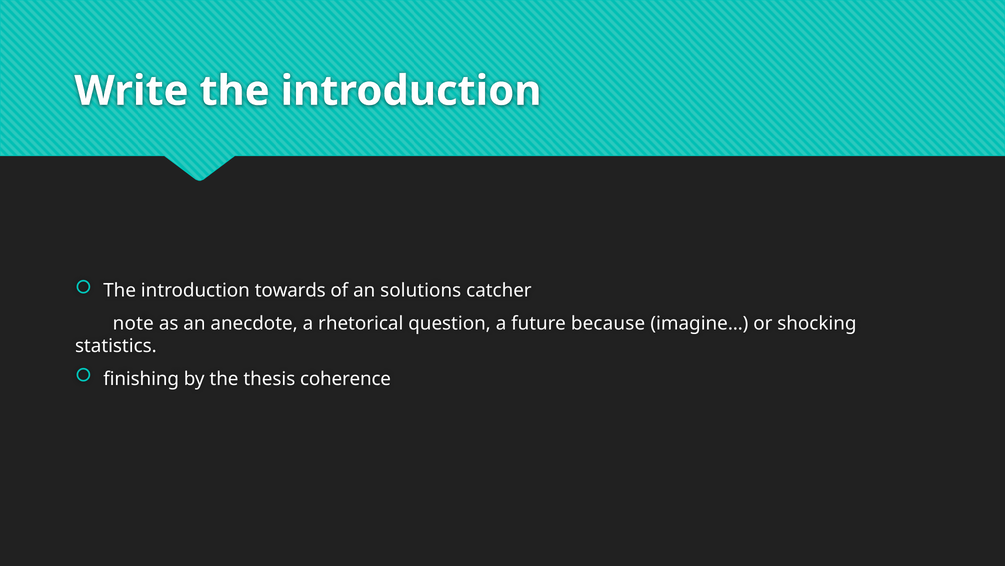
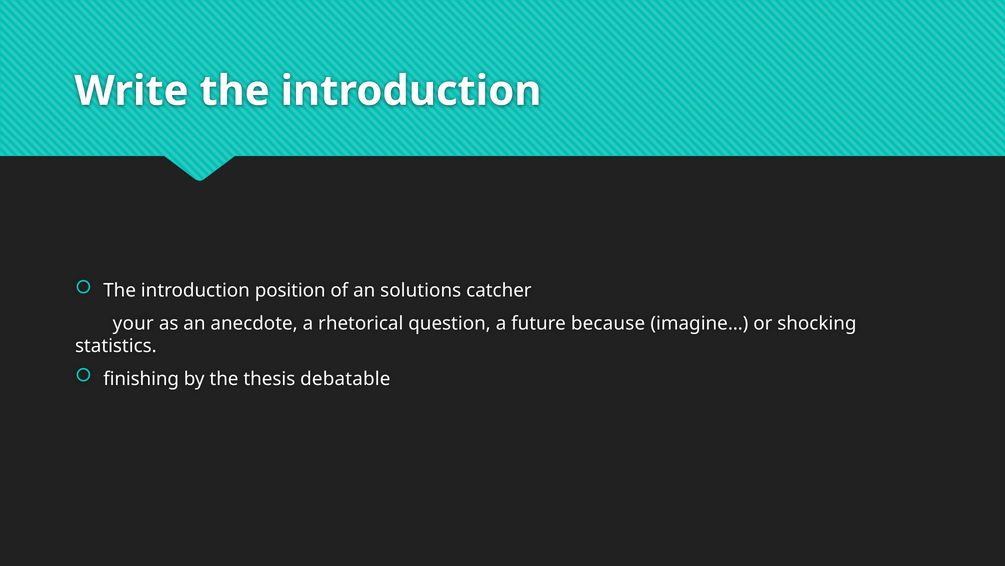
towards: towards -> position
note: note -> your
coherence: coherence -> debatable
